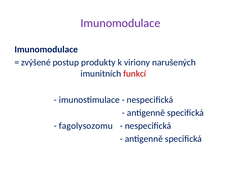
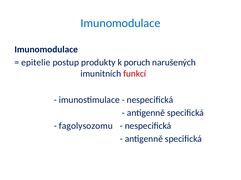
Imunomodulace at (120, 23) colour: purple -> blue
zvýšené: zvýšené -> epitelie
viriony: viriony -> poruch
